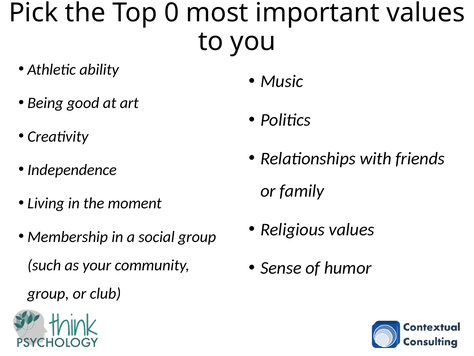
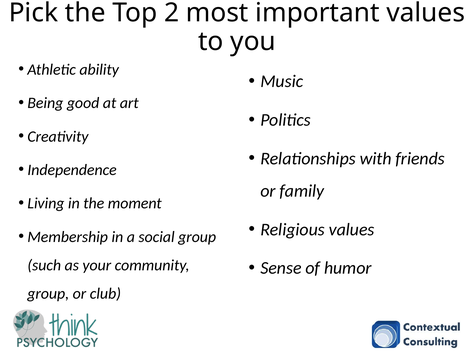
0: 0 -> 2
